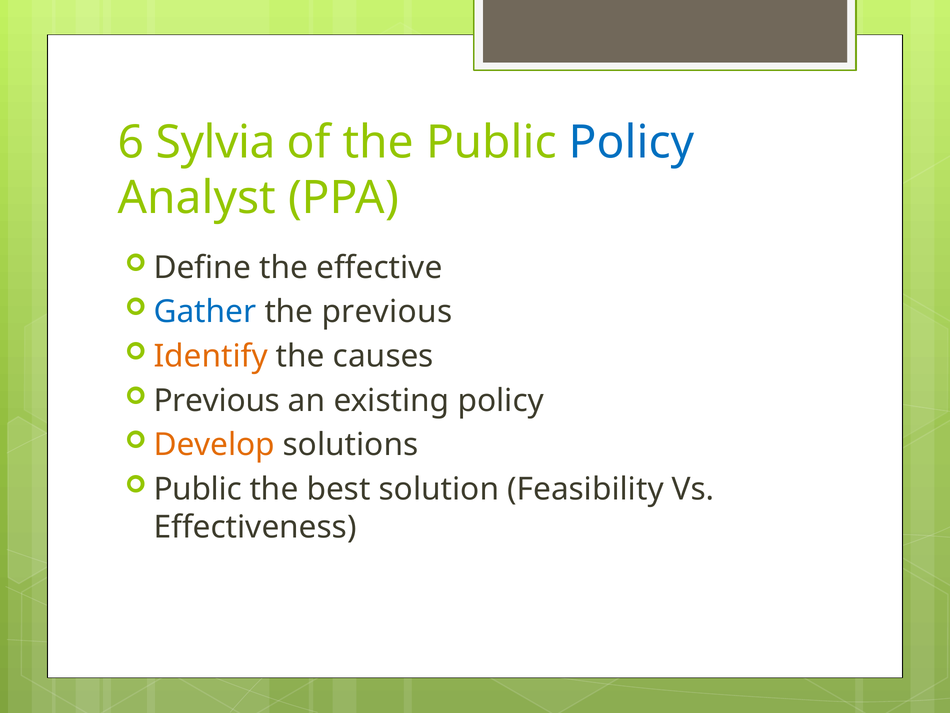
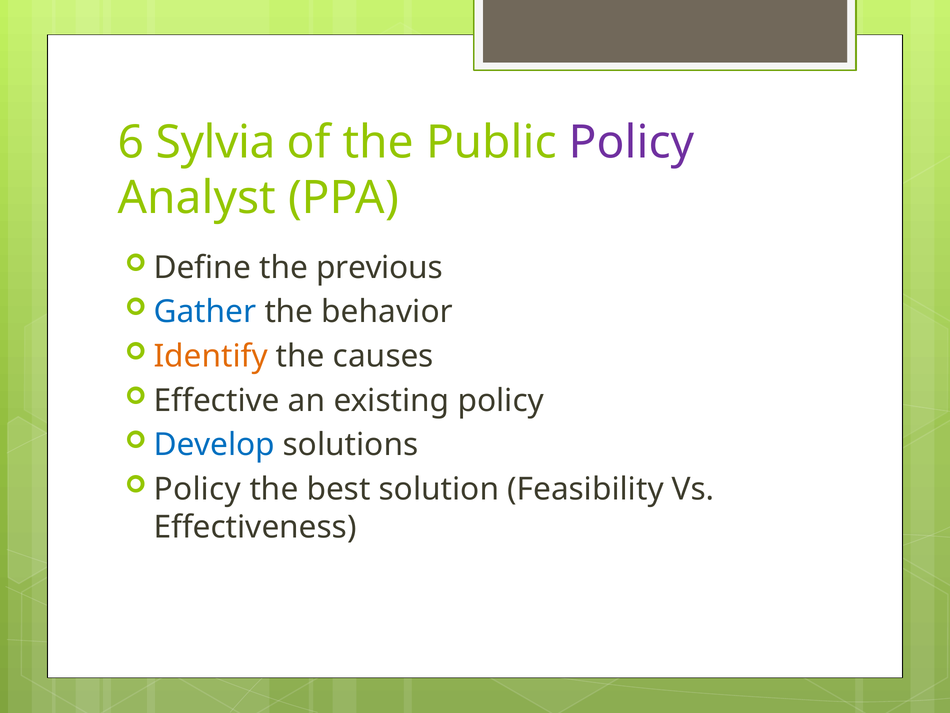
Policy at (632, 142) colour: blue -> purple
effective: effective -> previous
the previous: previous -> behavior
Previous at (217, 400): Previous -> Effective
Develop colour: orange -> blue
Public at (198, 489): Public -> Policy
